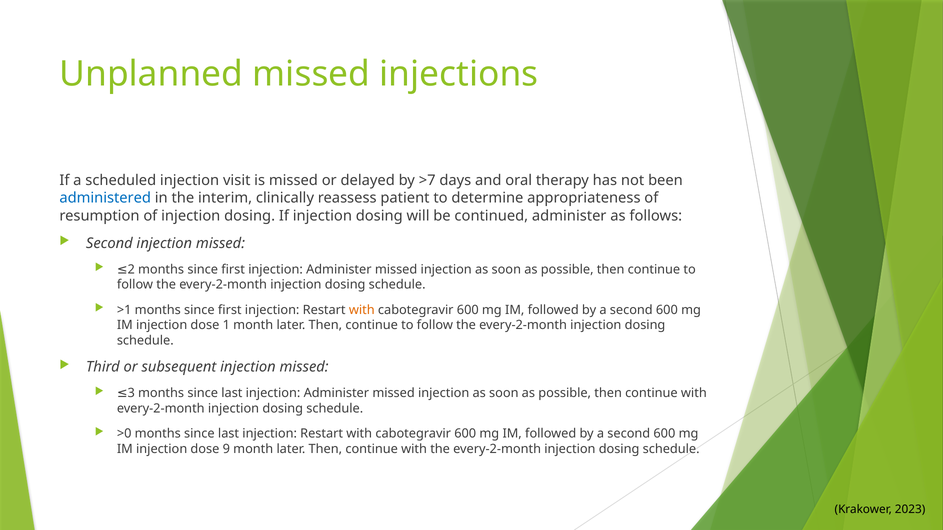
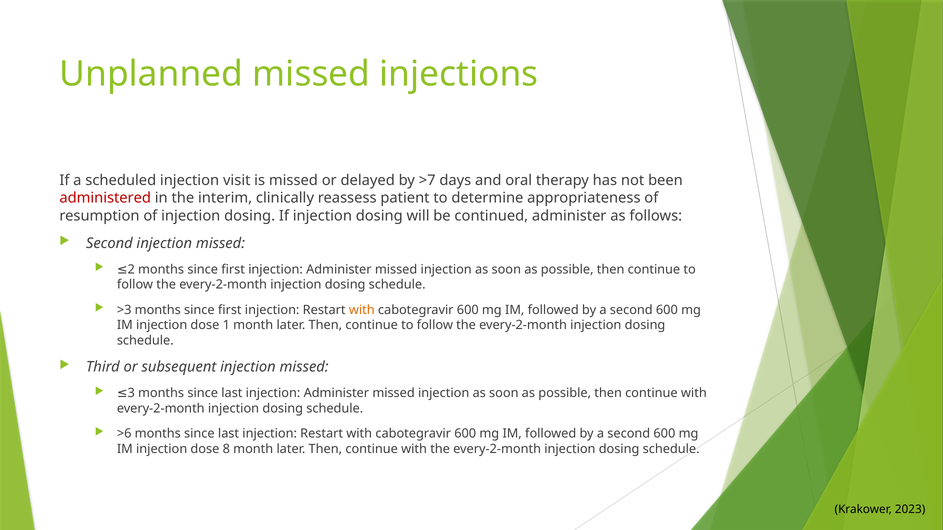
administered colour: blue -> red
>1: >1 -> >3
>0: >0 -> >6
9: 9 -> 8
